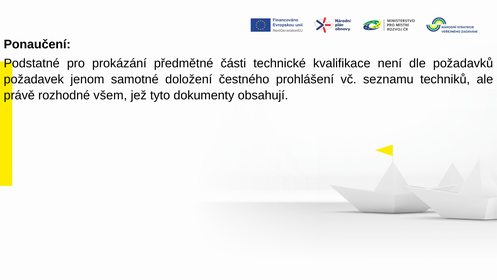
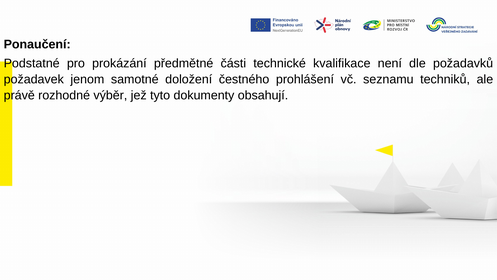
všem: všem -> výběr
